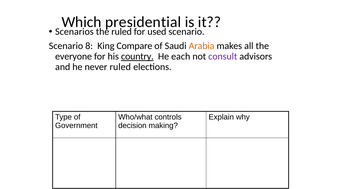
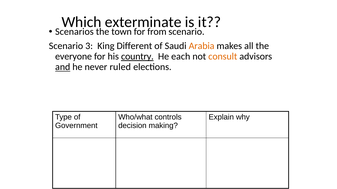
presidential: presidential -> exterminate
the ruled: ruled -> town
used: used -> from
8: 8 -> 3
Compare: Compare -> Different
consult colour: purple -> orange
and underline: none -> present
